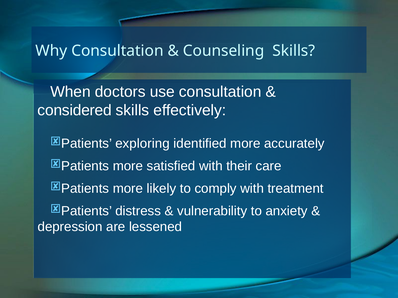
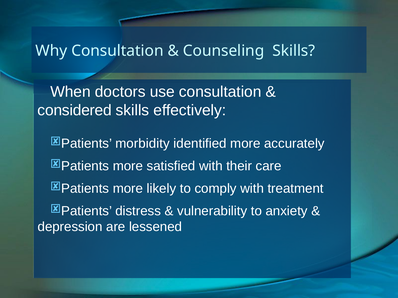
exploring: exploring -> morbidity
